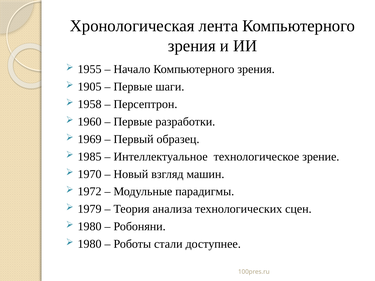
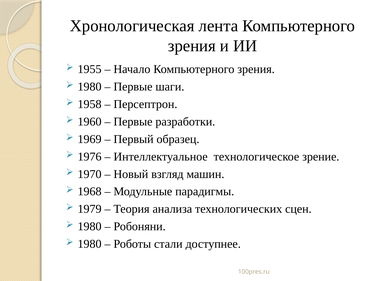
1905 at (90, 87): 1905 -> 1980
1985: 1985 -> 1976
1972: 1972 -> 1968
